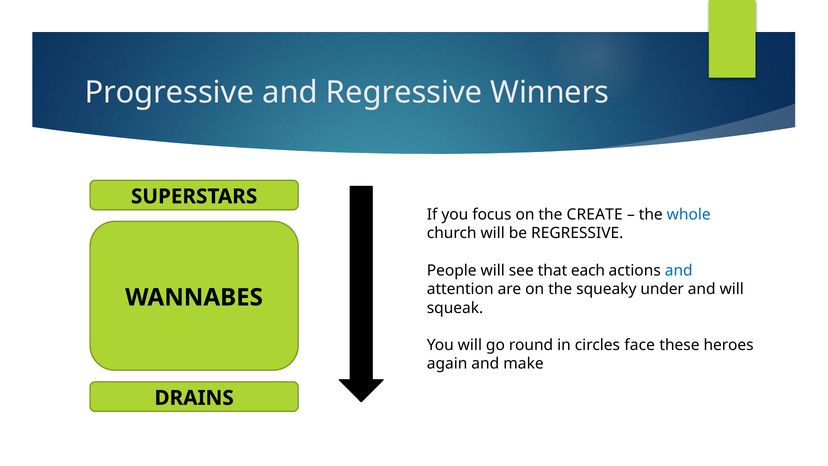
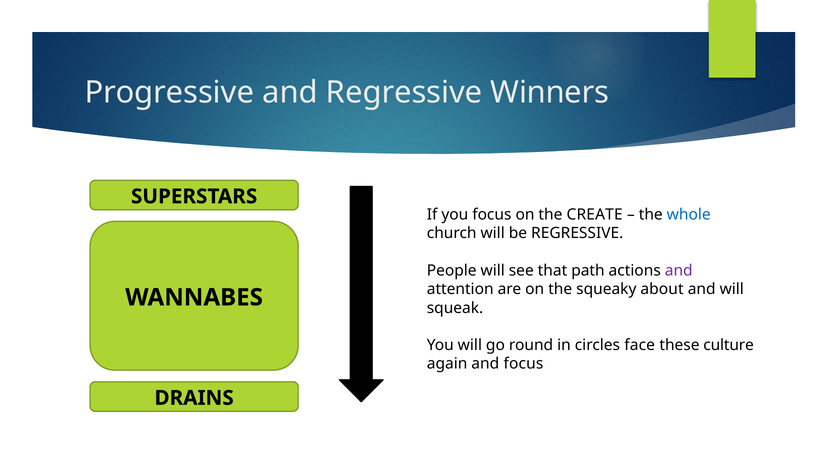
each: each -> path
and at (679, 270) colour: blue -> purple
under: under -> about
heroes: heroes -> culture
and make: make -> focus
